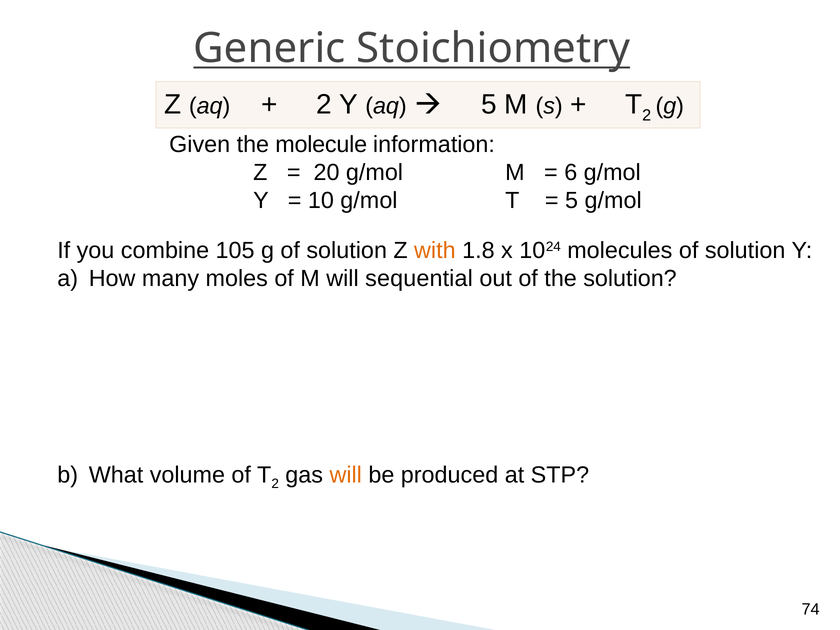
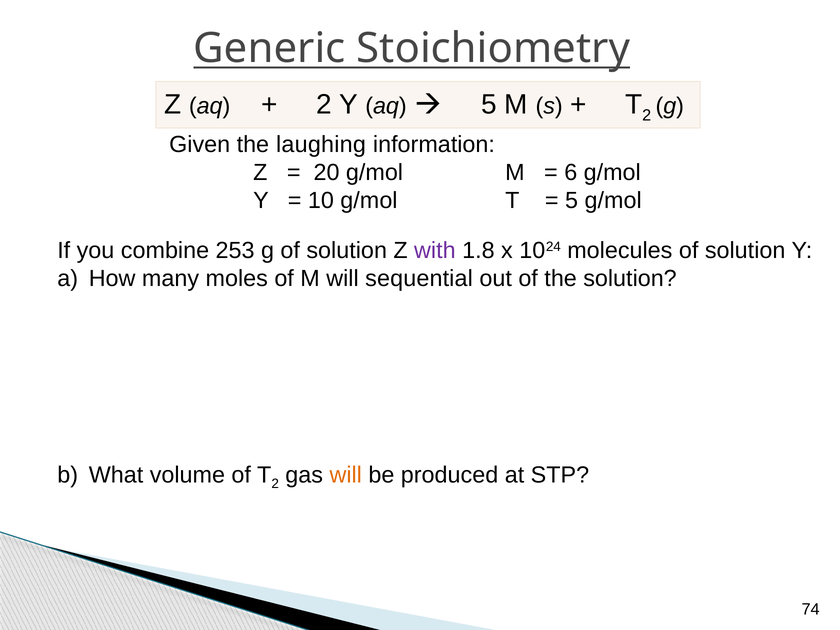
molecule: molecule -> laughing
105: 105 -> 253
with colour: orange -> purple
